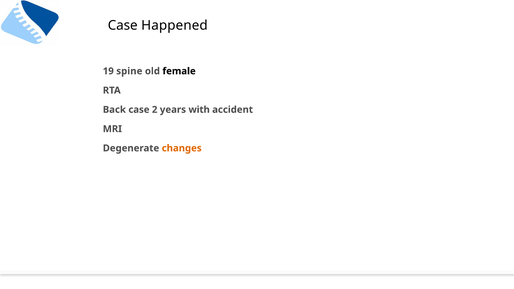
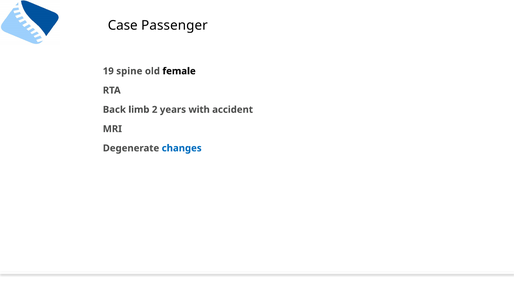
Happened: Happened -> Passenger
Back case: case -> limb
changes colour: orange -> blue
